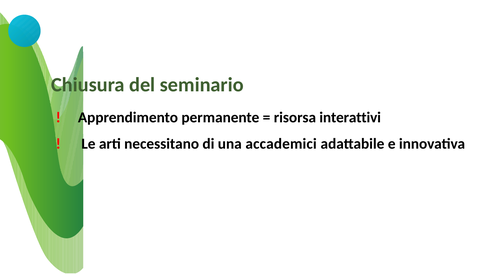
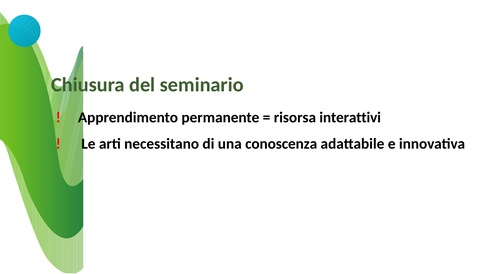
accademici: accademici -> conoscenza
